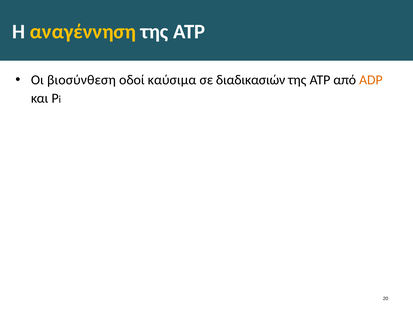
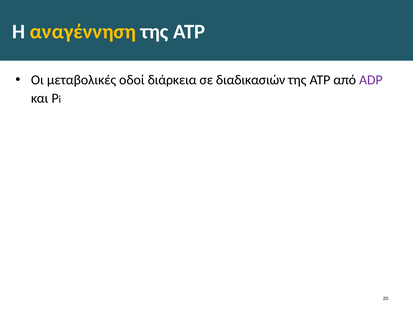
βιοσύνθεση: βιοσύνθεση -> μεταβολικές
καύσιμα: καύσιμα -> διάρκεια
ADP colour: orange -> purple
